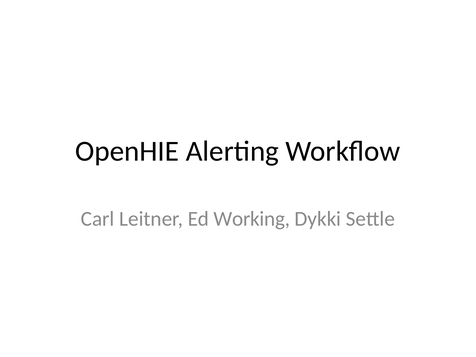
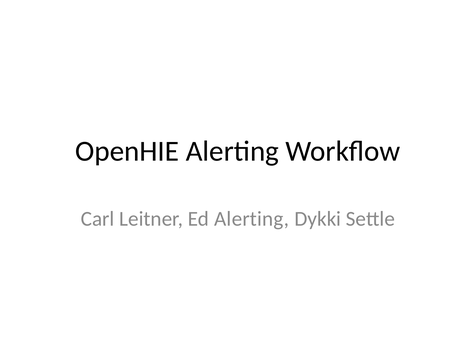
Ed Working: Working -> Alerting
